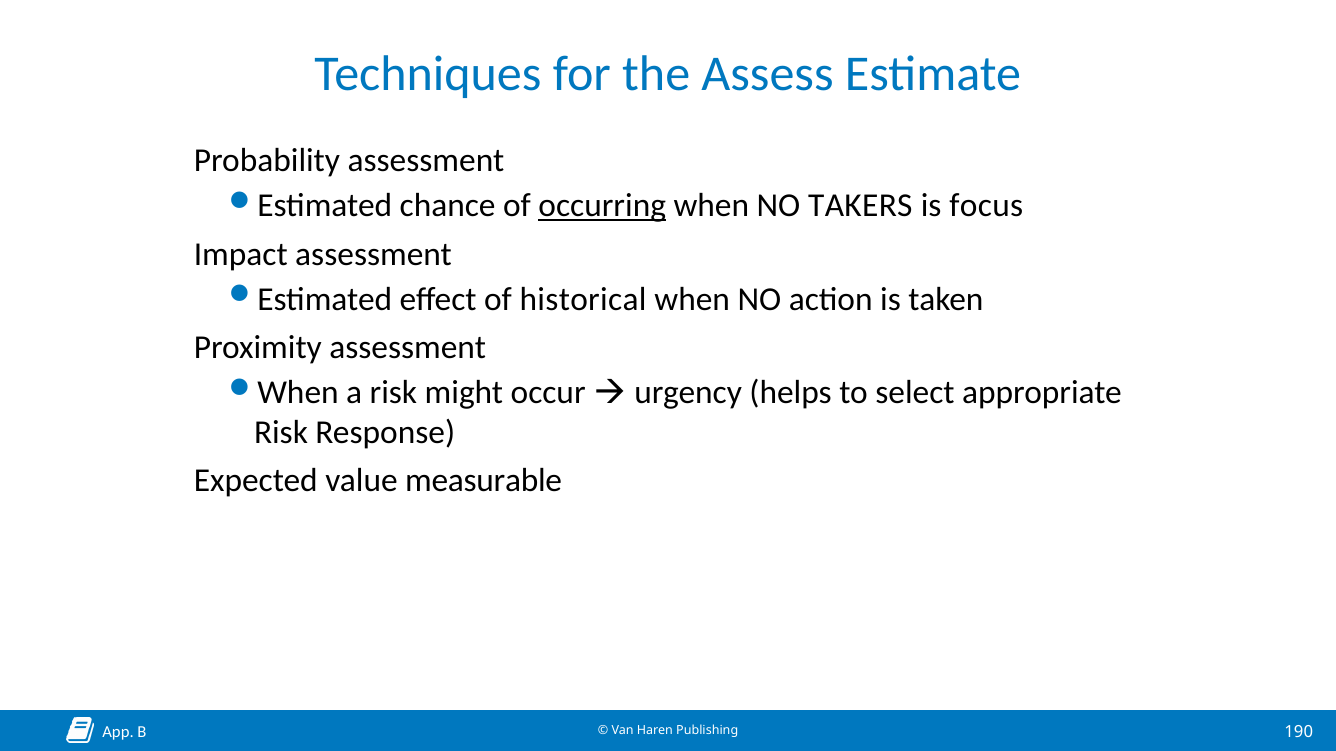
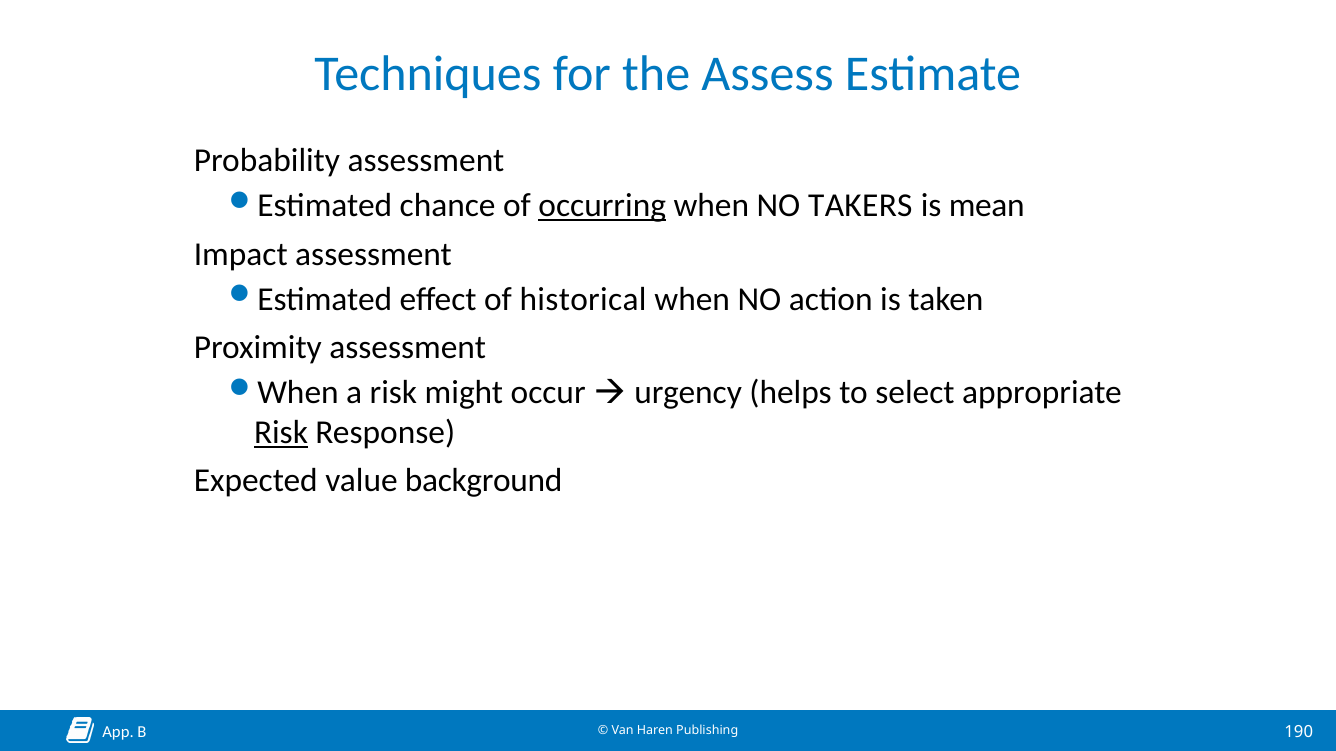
focus: focus -> mean
Risk at (281, 433) underline: none -> present
measurable: measurable -> background
